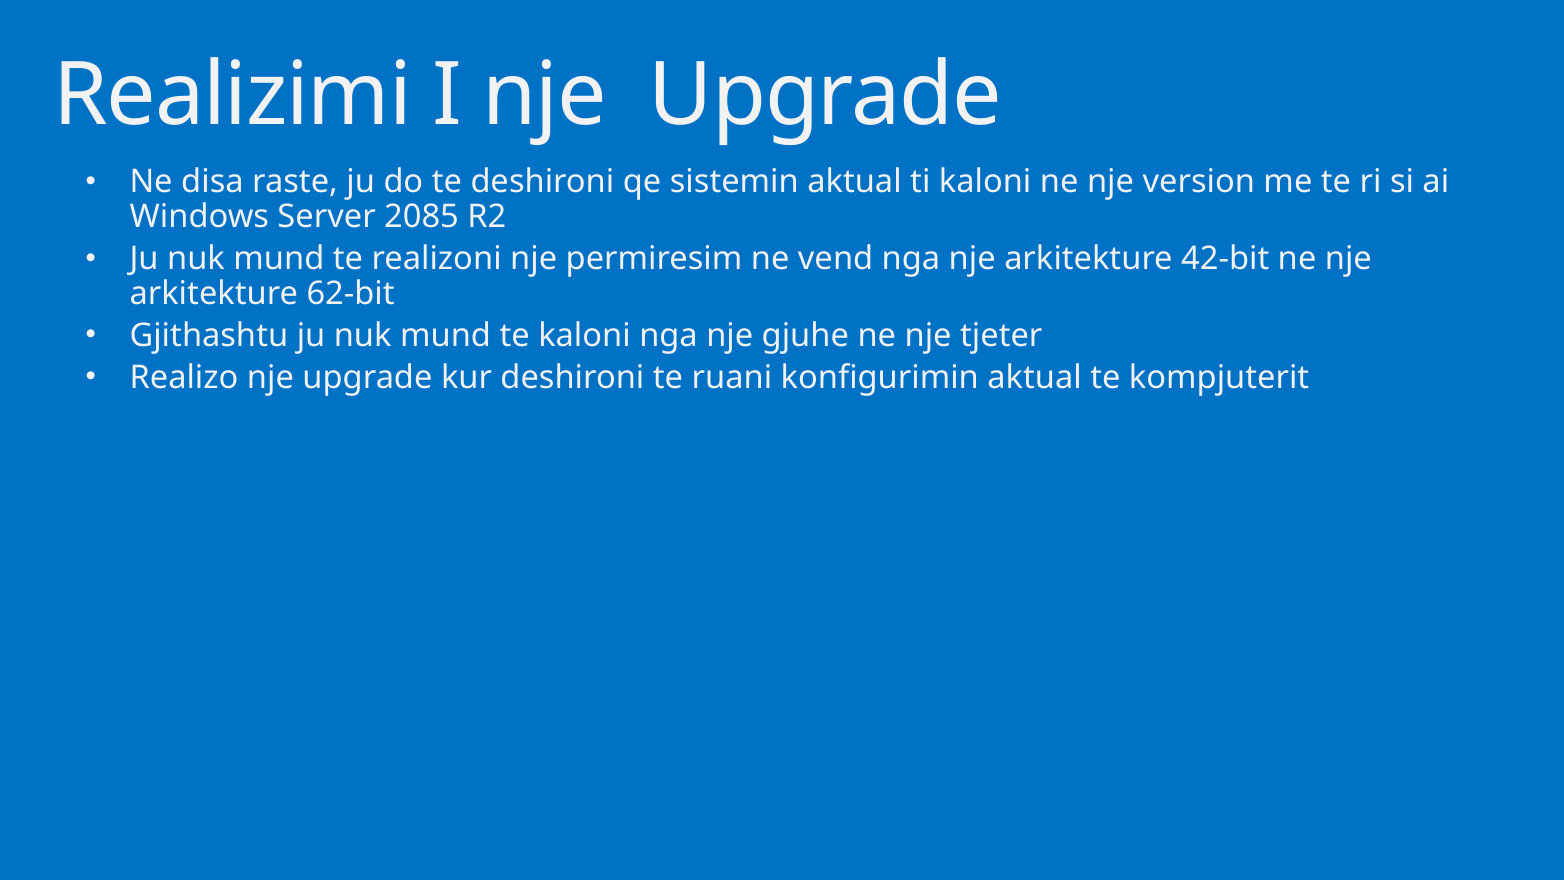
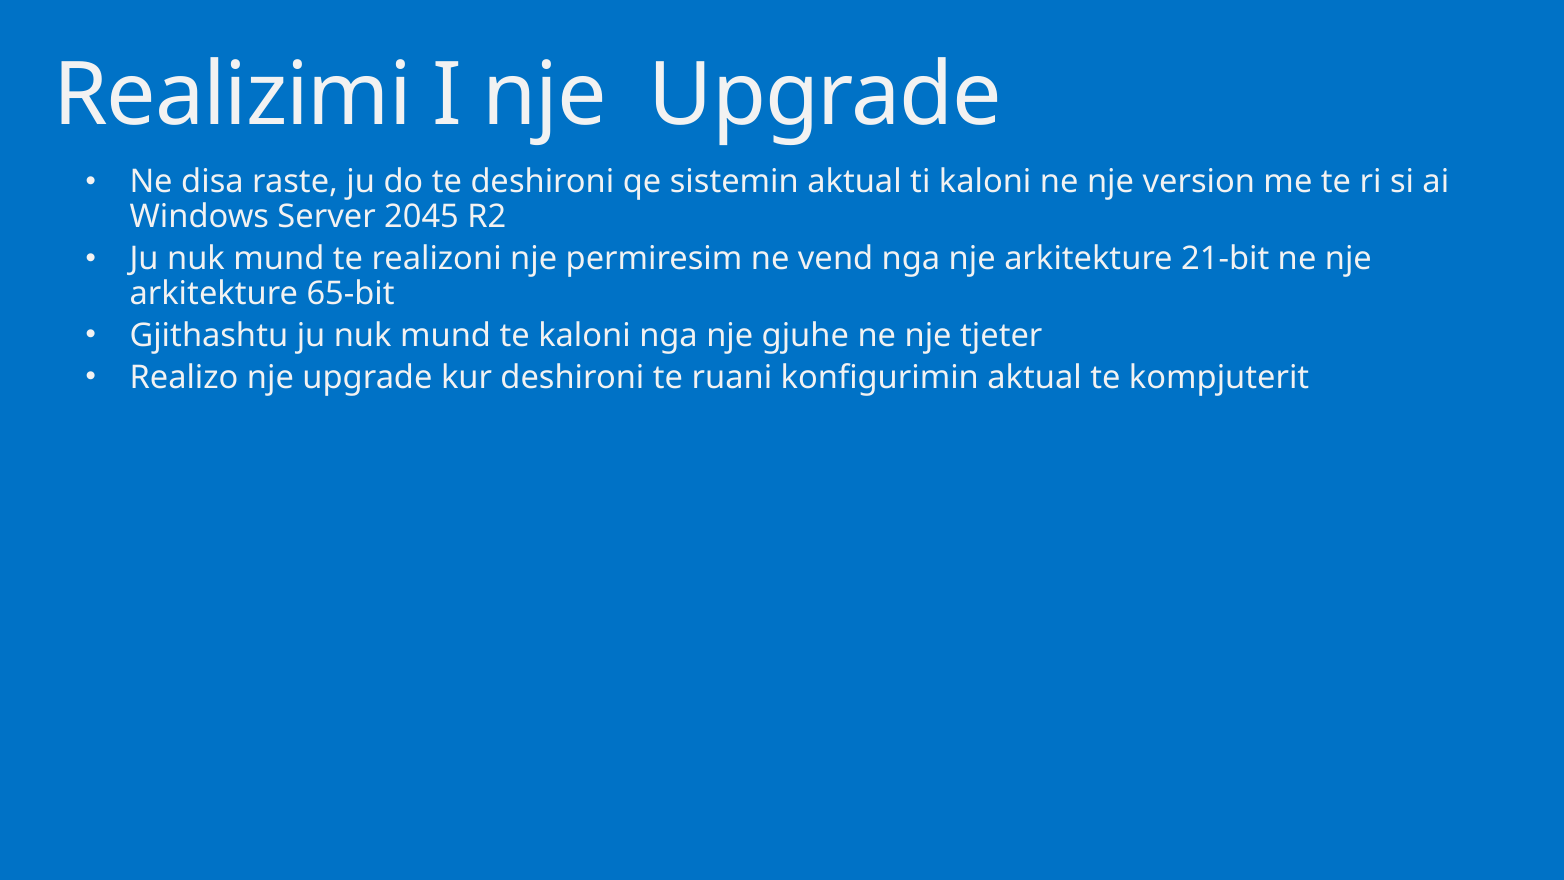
2085: 2085 -> 2045
42-bit: 42-bit -> 21-bit
62-bit: 62-bit -> 65-bit
